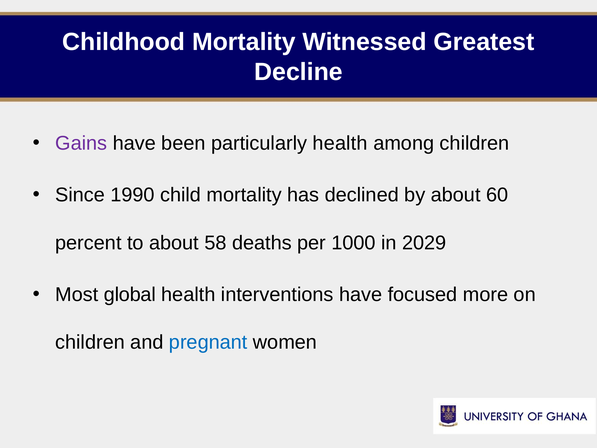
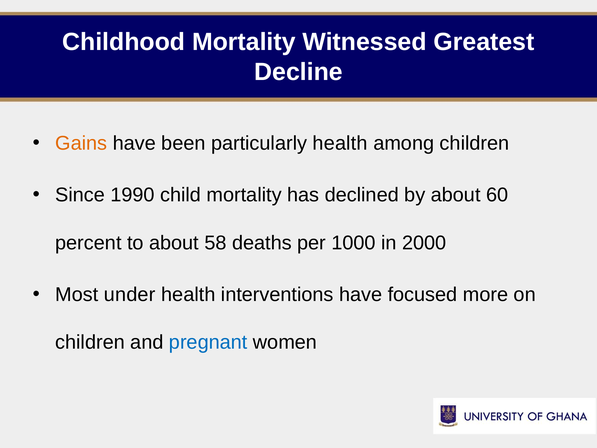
Gains colour: purple -> orange
2029: 2029 -> 2000
global: global -> under
